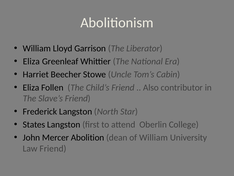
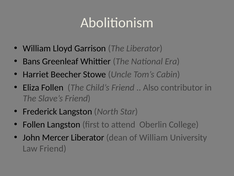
Eliza at (31, 61): Eliza -> Bans
States at (34, 124): States -> Follen
Mercer Abolition: Abolition -> Liberator
